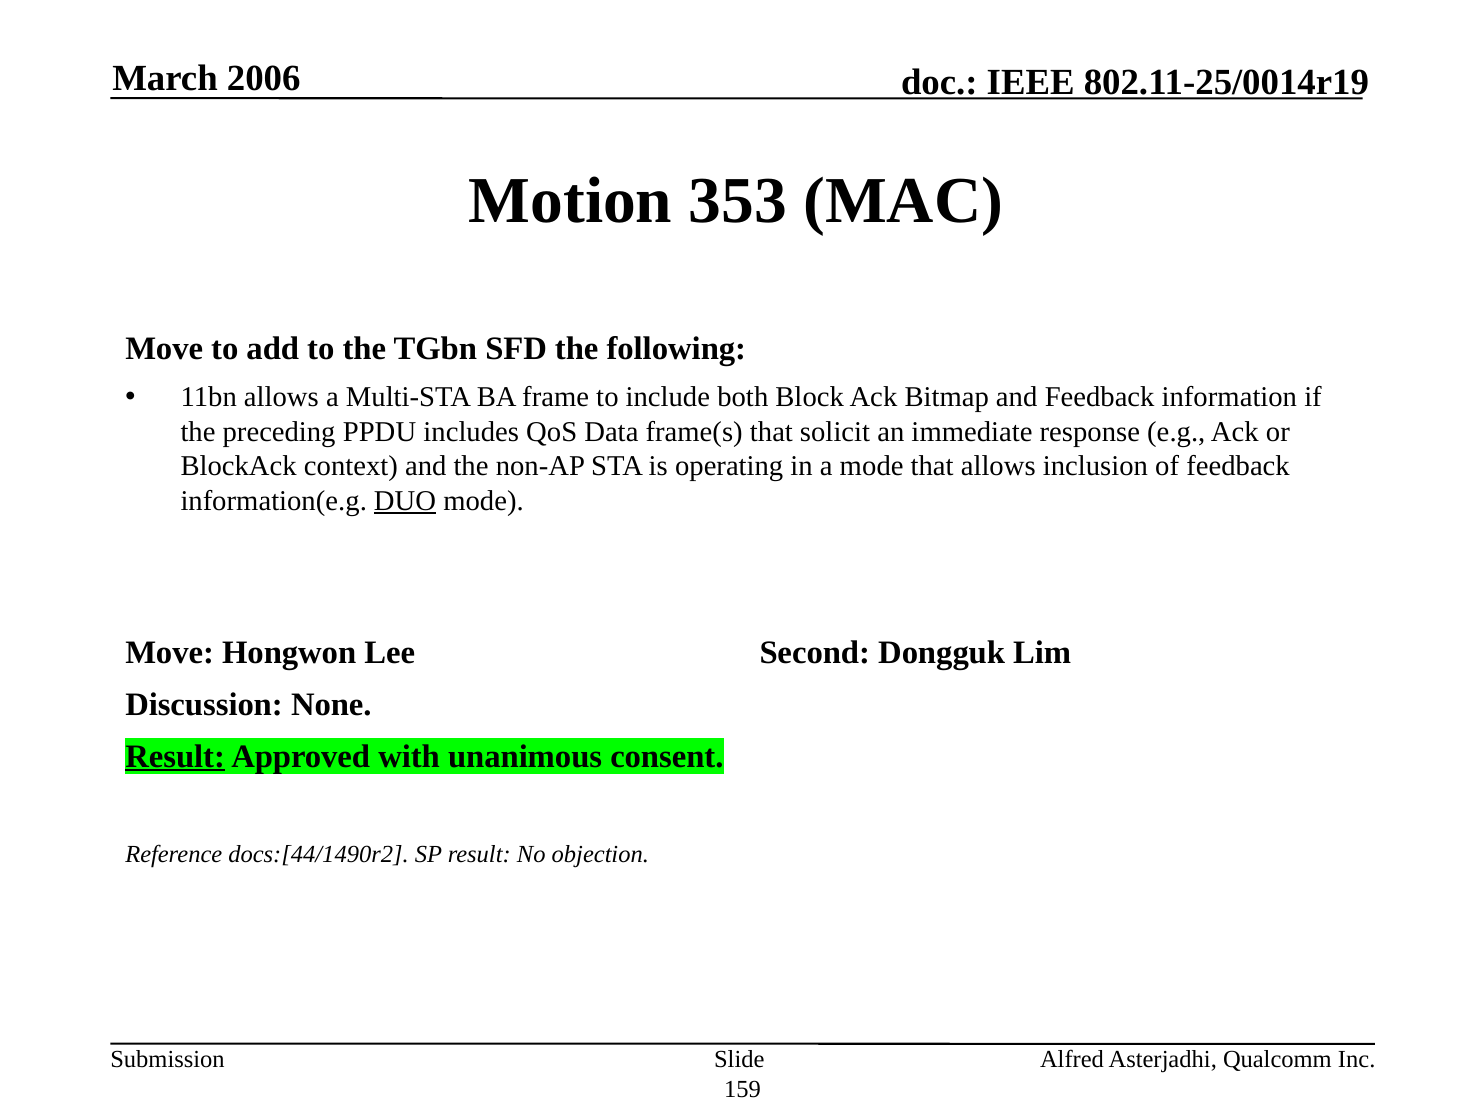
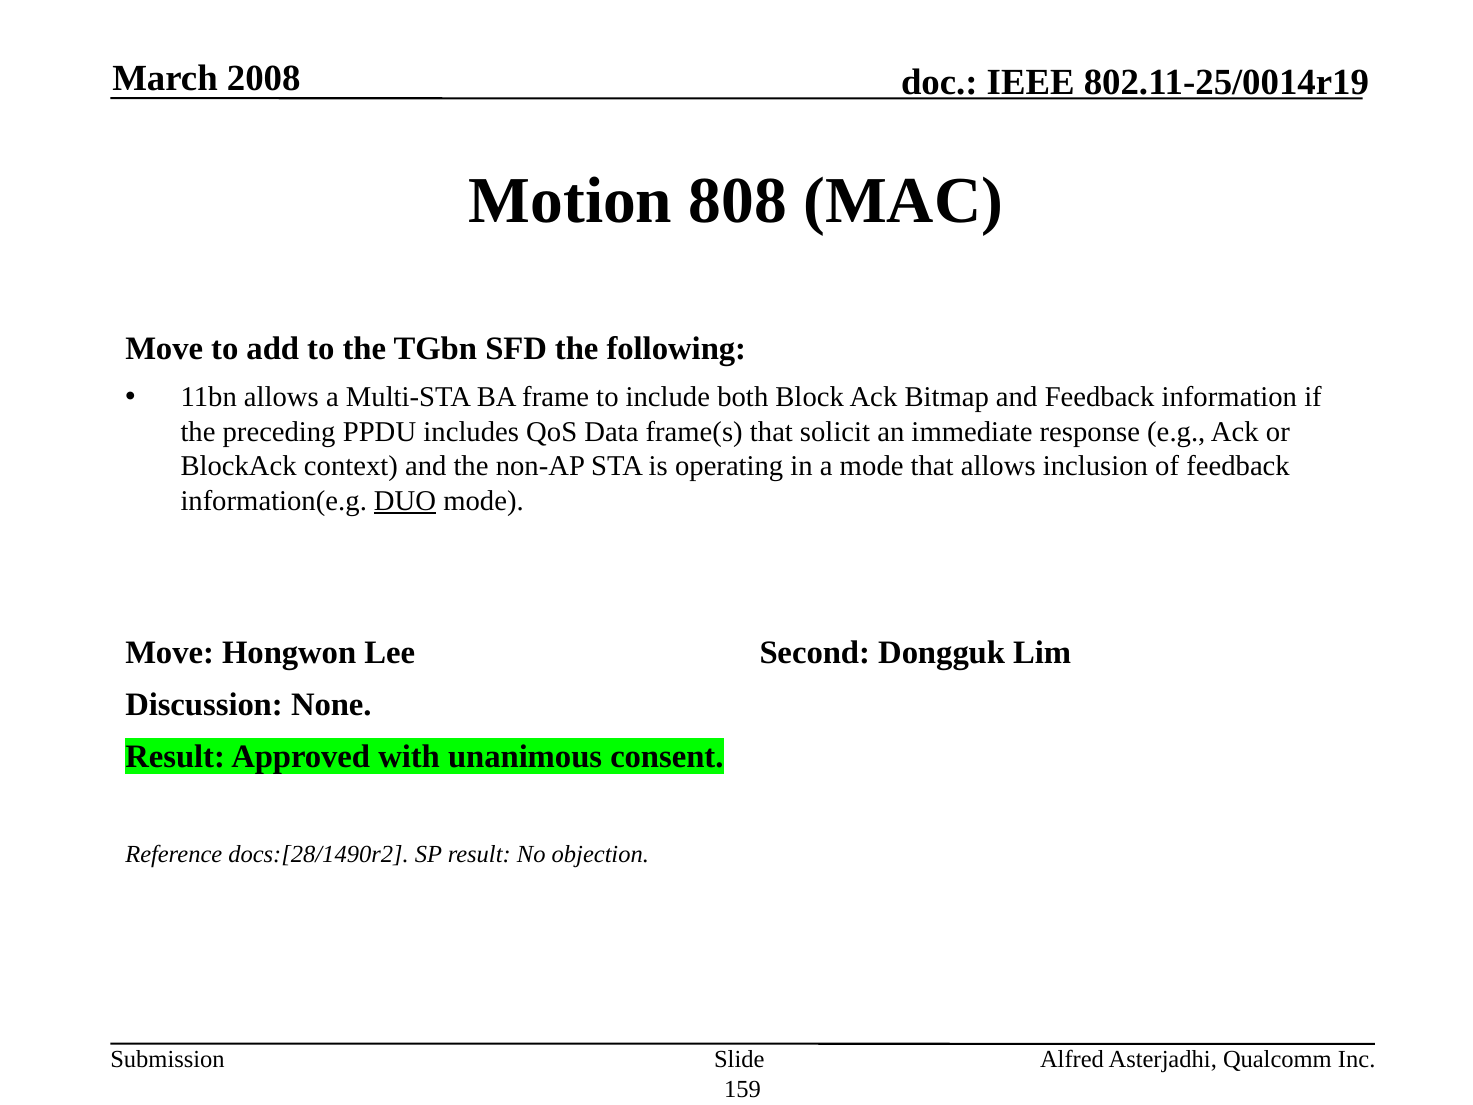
2006: 2006 -> 2008
353: 353 -> 808
Result at (175, 756) underline: present -> none
docs:[44/1490r2: docs:[44/1490r2 -> docs:[28/1490r2
